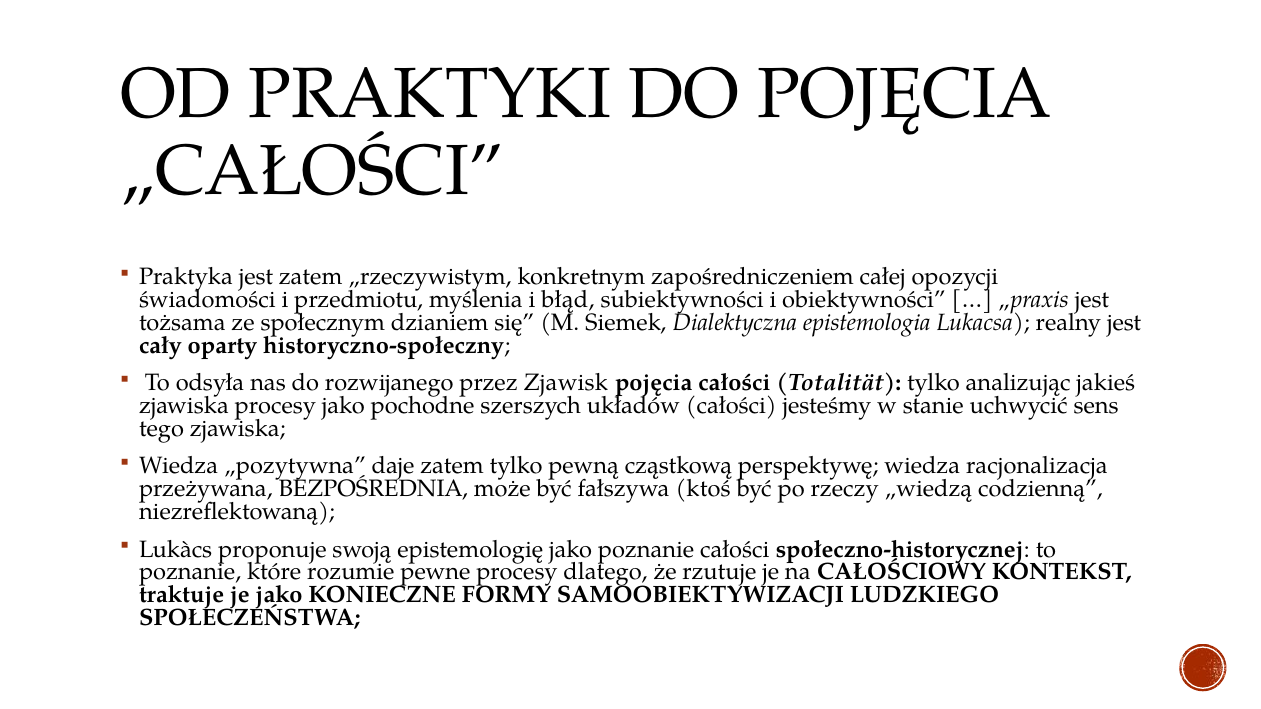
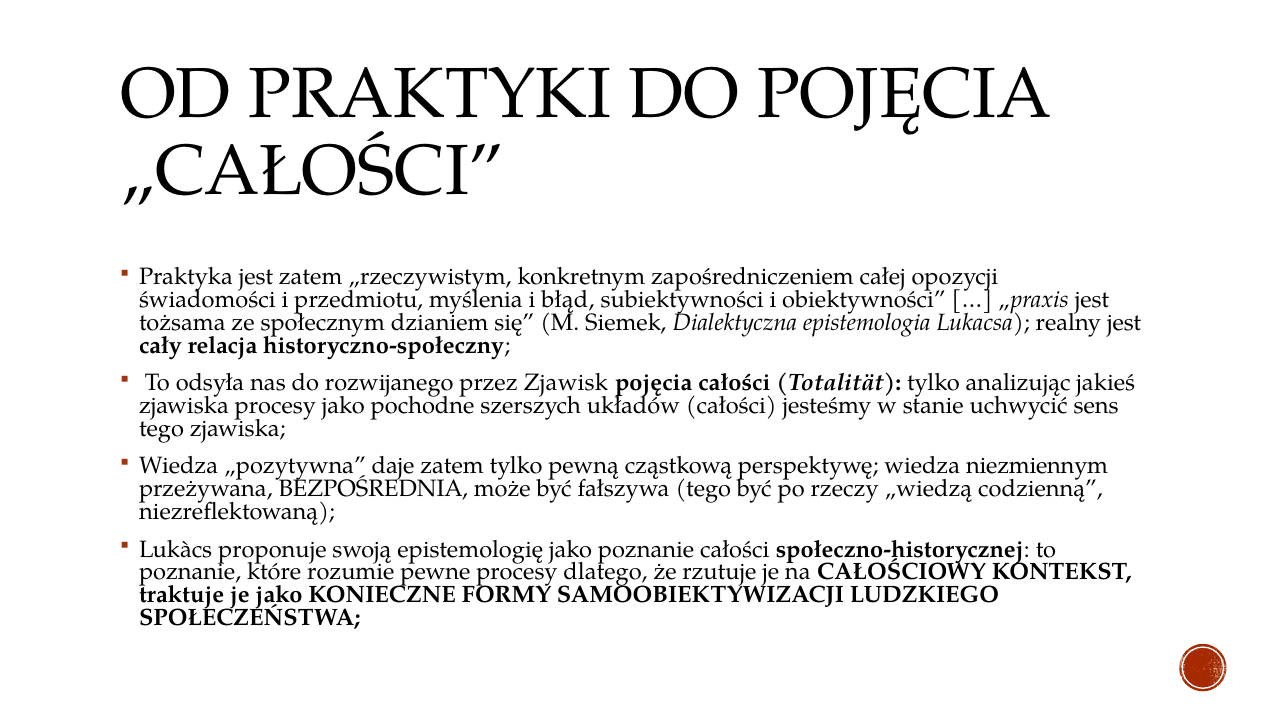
oparty: oparty -> relacja
racjonalizacja: racjonalizacja -> niezmiennym
fałszywa ktoś: ktoś -> tego
